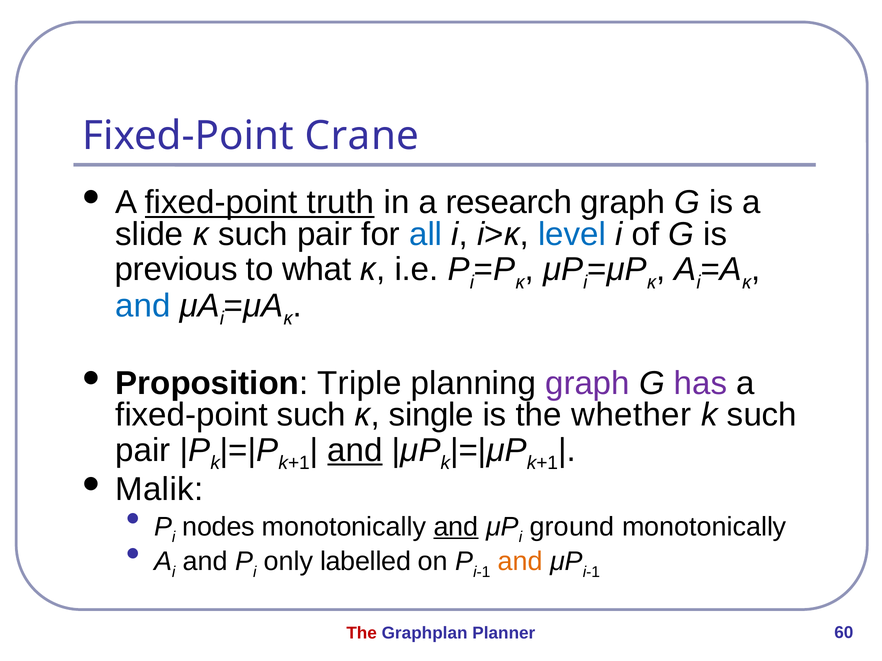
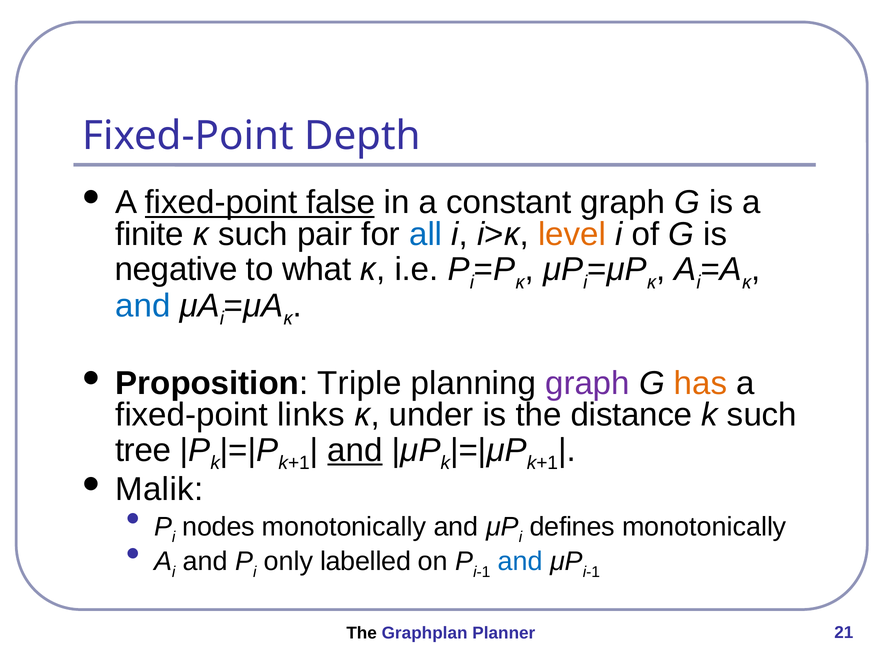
Crane: Crane -> Depth
truth: truth -> false
research: research -> constant
slide: slide -> finite
level colour: blue -> orange
previous: previous -> negative
has colour: purple -> orange
fixed-point such: such -> links
single: single -> under
whether: whether -> distance
pair at (143, 451): pair -> tree
and at (456, 527) underline: present -> none
ground: ground -> defines
and at (520, 562) colour: orange -> blue
The at (362, 634) colour: red -> black
60: 60 -> 21
